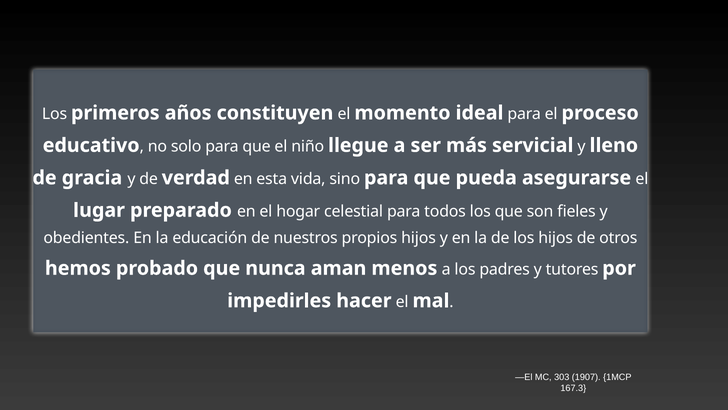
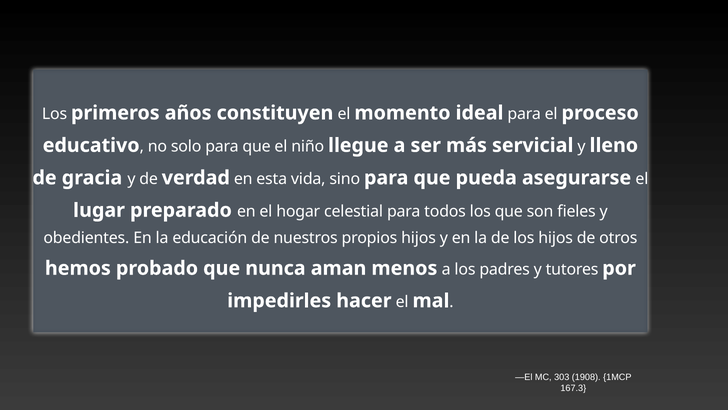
1907: 1907 -> 1908
